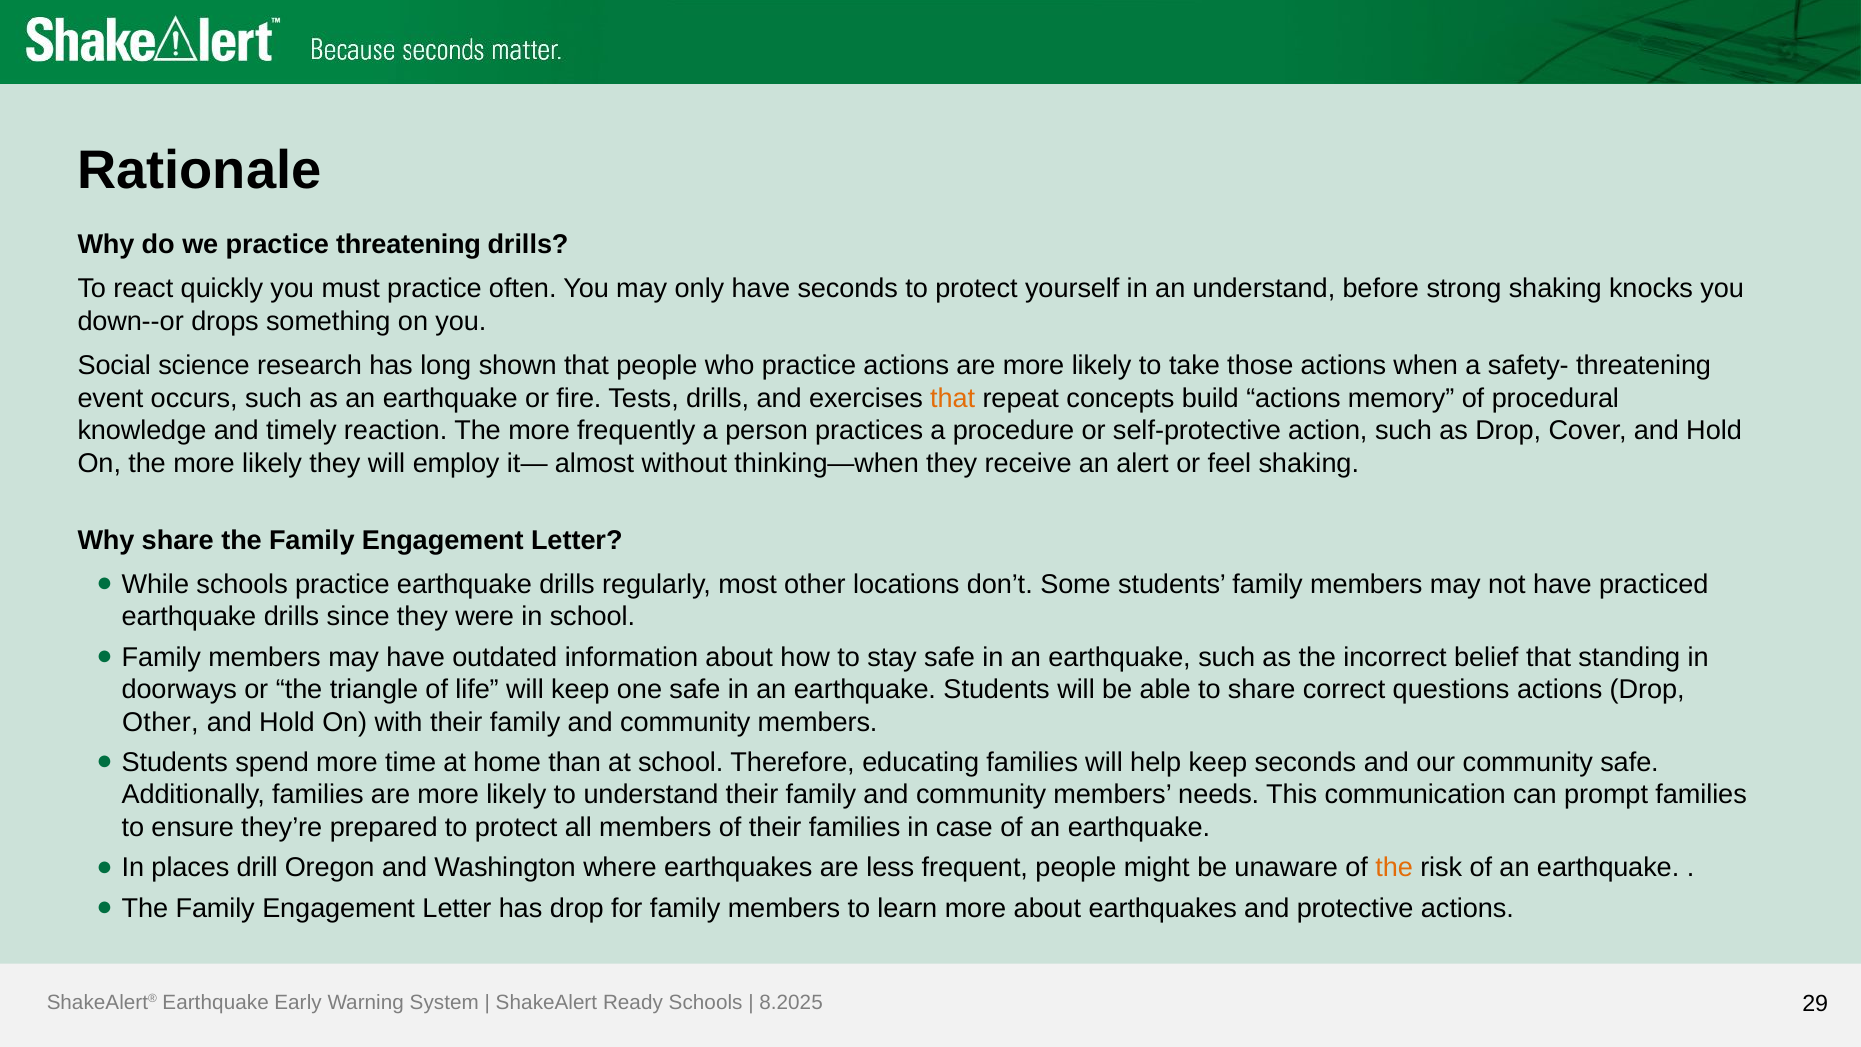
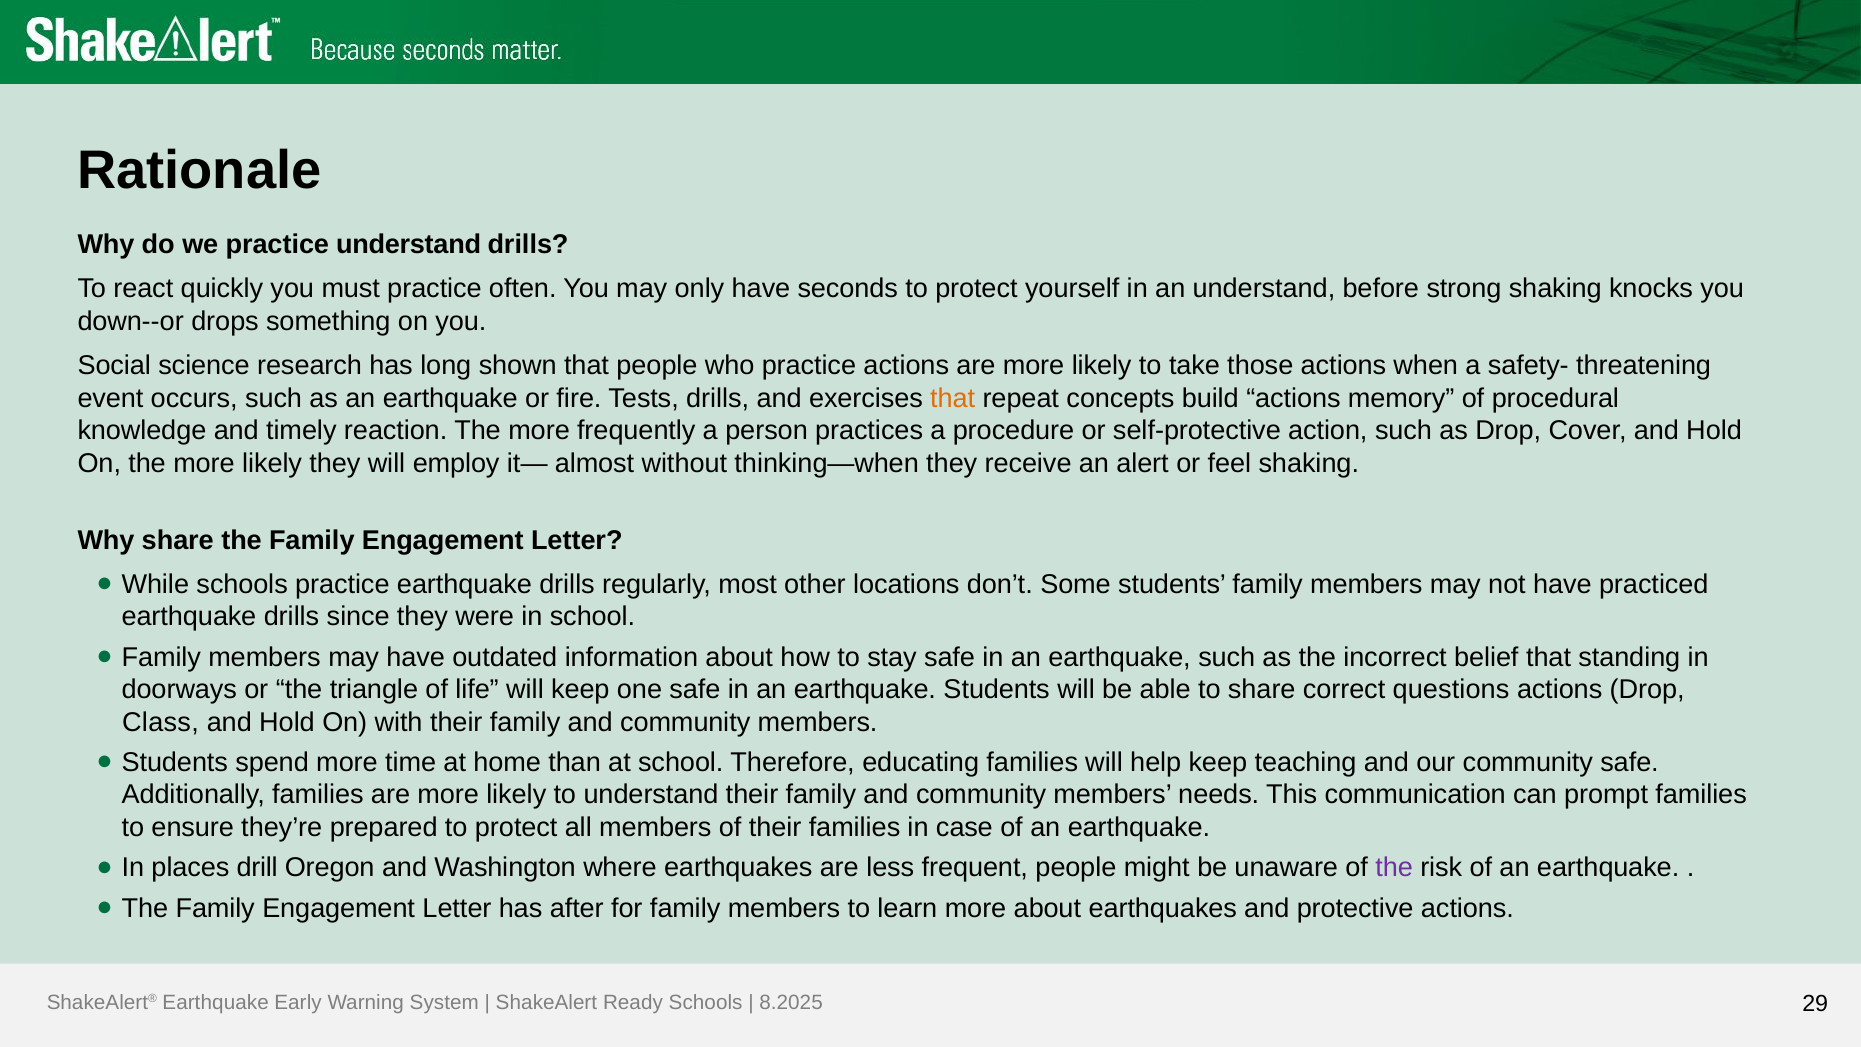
practice threatening: threatening -> understand
Other at (160, 722): Other -> Class
keep seconds: seconds -> teaching
the at (1394, 868) colour: orange -> purple
has drop: drop -> after
